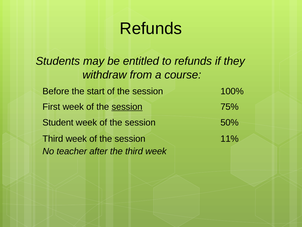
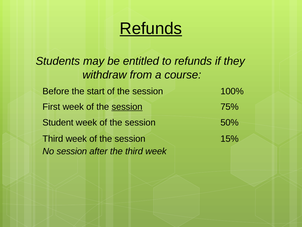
Refunds at (151, 29) underline: none -> present
11%: 11% -> 15%
No teacher: teacher -> session
